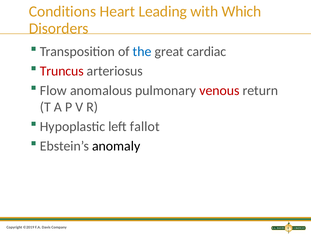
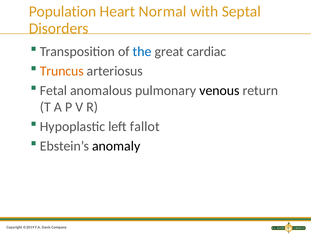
Conditions: Conditions -> Population
Leading: Leading -> Normal
Which: Which -> Septal
Truncus colour: red -> orange
Flow: Flow -> Fetal
venous colour: red -> black
